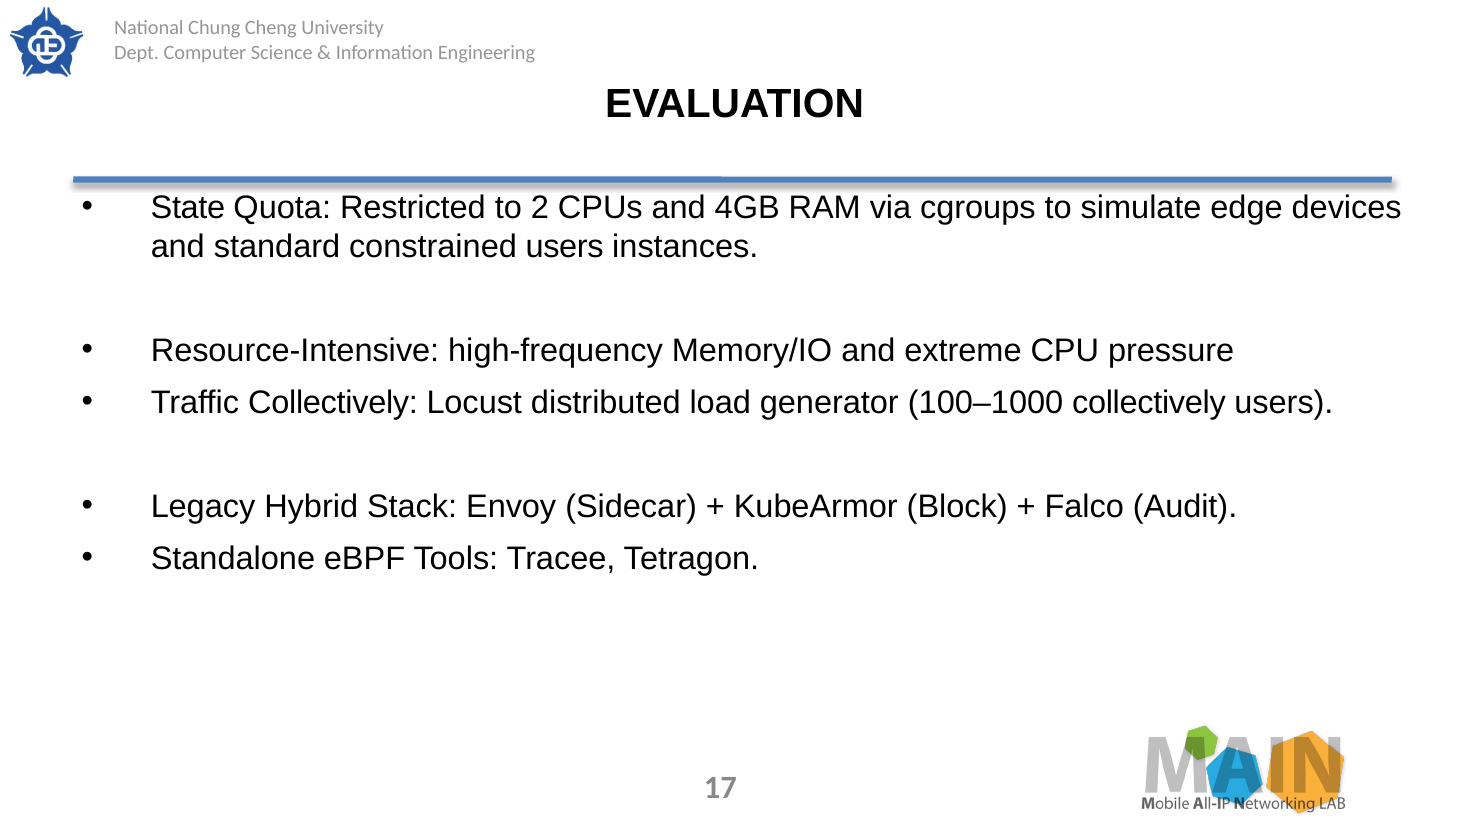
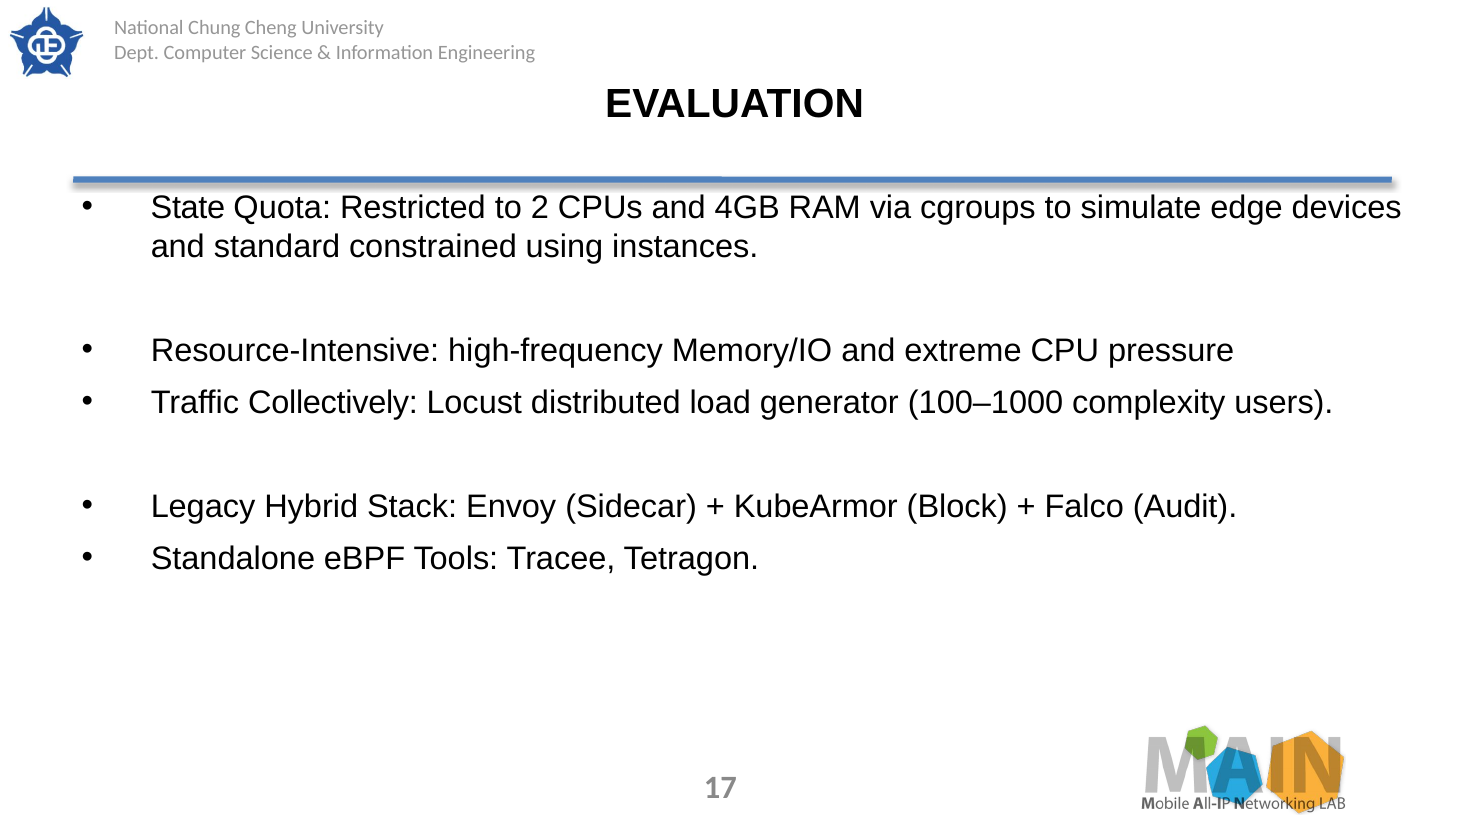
constrained users: users -> using
100–1000 collectively: collectively -> complexity
